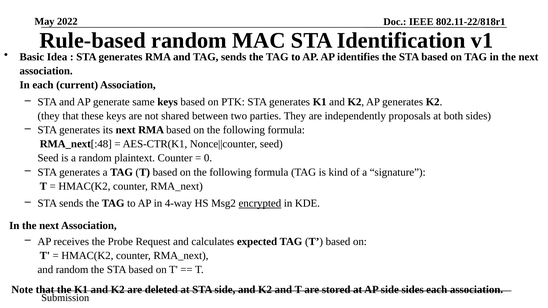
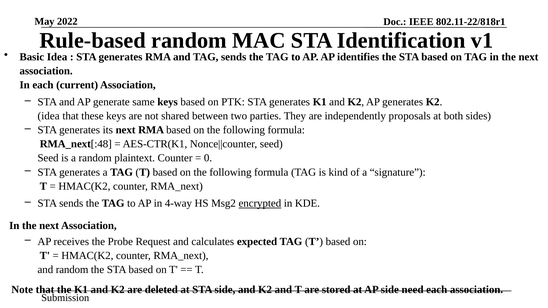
they at (49, 116): they -> idea
side sides: sides -> need
